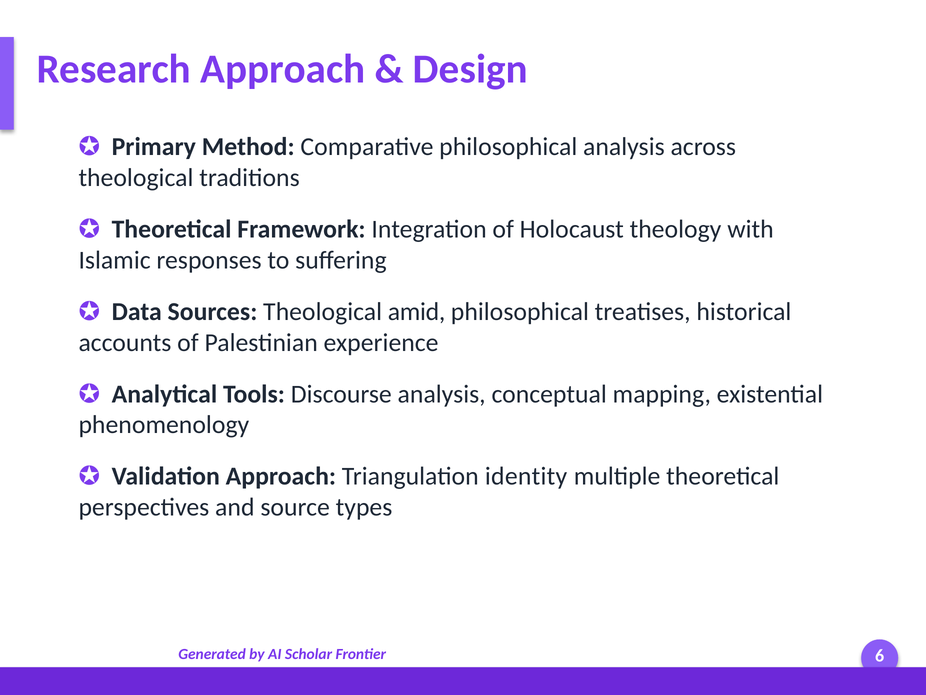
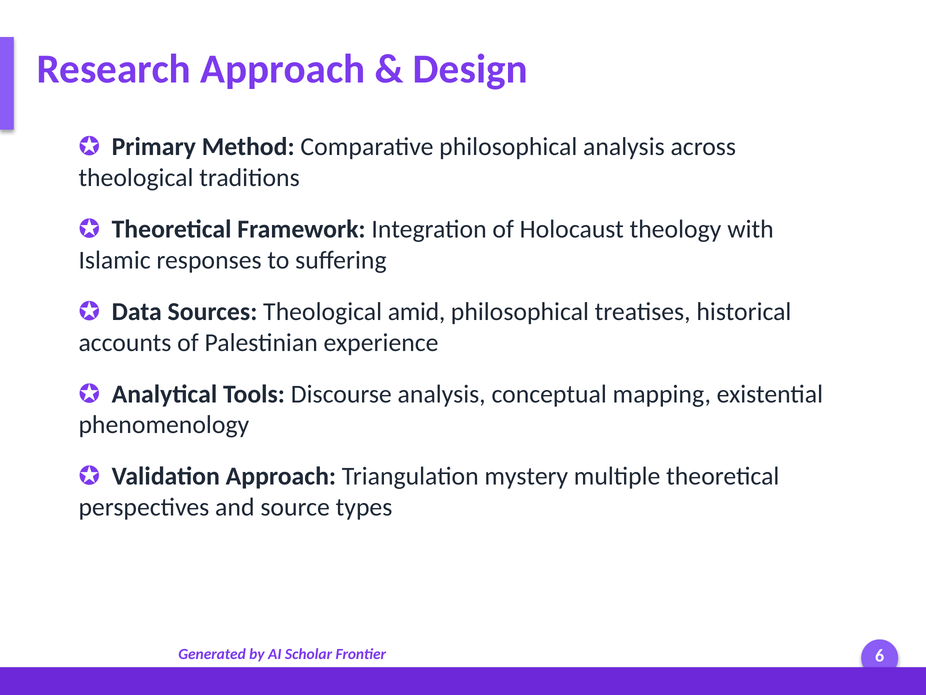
identity: identity -> mystery
